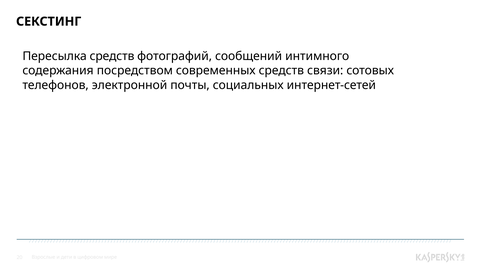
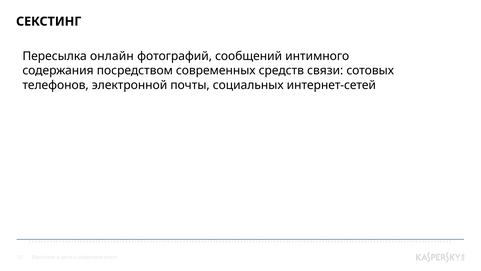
Пересылка средств: средств -> онлайн
